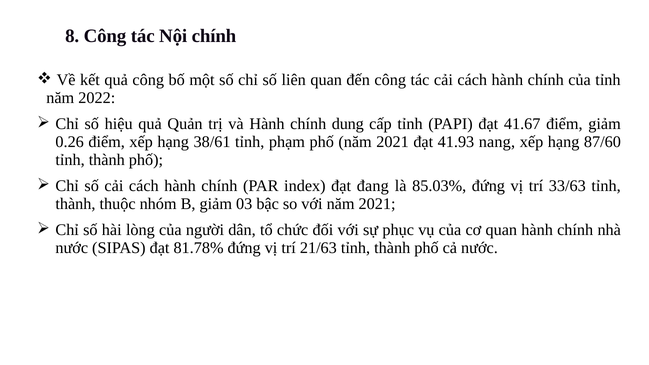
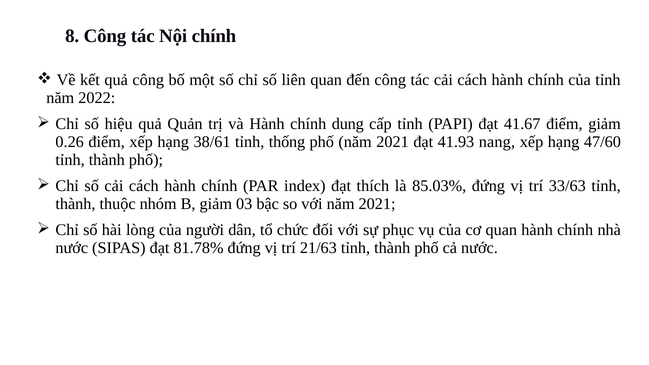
phạm: phạm -> thống
87/60: 87/60 -> 47/60
đang: đang -> thích
